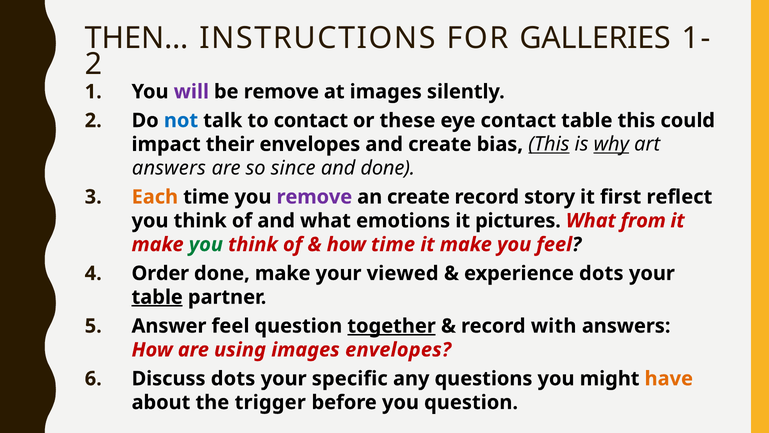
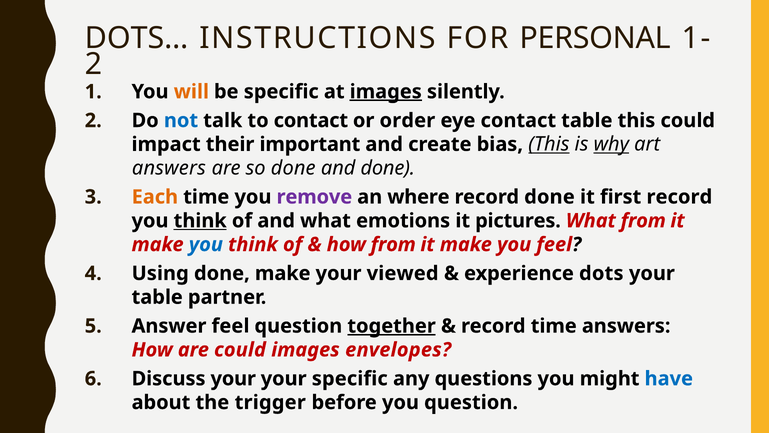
THEN…: THEN… -> DOTS…
GALLERIES: GALLERIES -> PERSONAL
will colour: purple -> orange
be remove: remove -> specific
images at (386, 92) underline: none -> present
these: these -> order
their envelopes: envelopes -> important
so since: since -> done
an create: create -> where
record story: story -> done
first reflect: reflect -> record
think at (200, 221) underline: none -> present
you at (206, 244) colour: green -> blue
how time: time -> from
Order: Order -> Using
table at (157, 297) underline: present -> none
record with: with -> time
are using: using -> could
Discuss dots: dots -> your
have colour: orange -> blue
